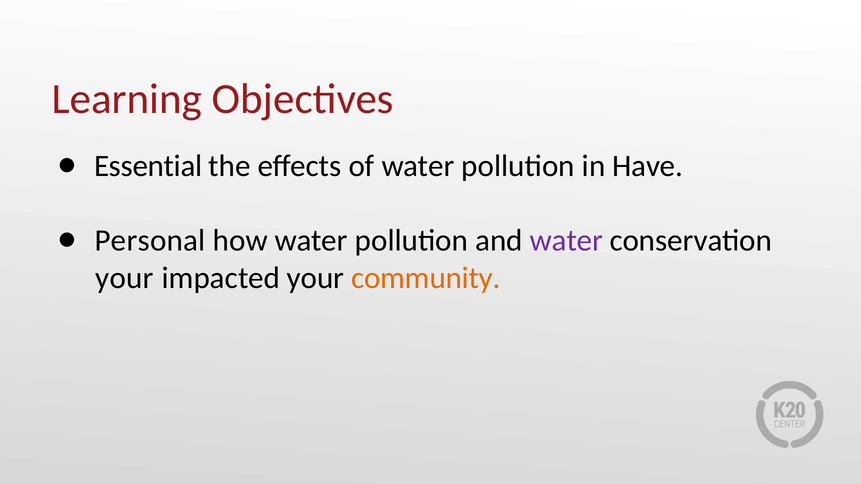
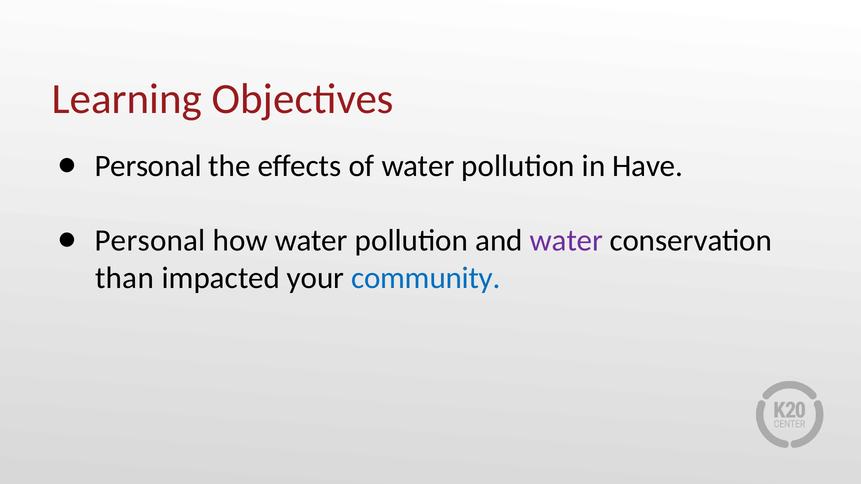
Essential at (148, 166): Essential -> Personal
your at (125, 278): your -> than
community colour: orange -> blue
